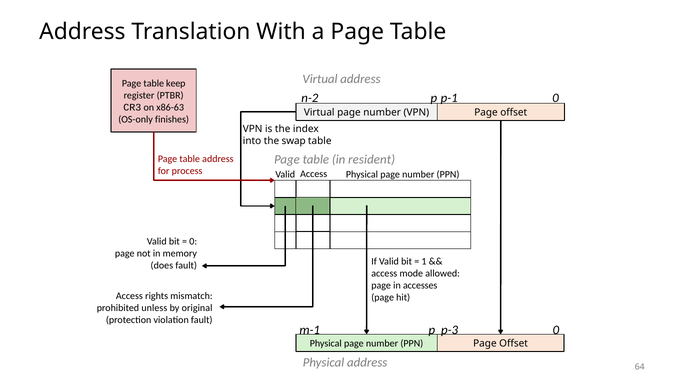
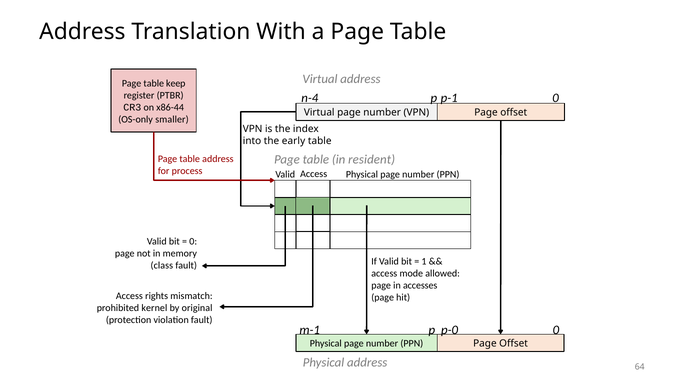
n-2: n-2 -> n-4
x86-63: x86-63 -> x86-44
finishes: finishes -> smaller
swap: swap -> early
does: does -> class
unless: unless -> kernel
p-3: p-3 -> p-0
